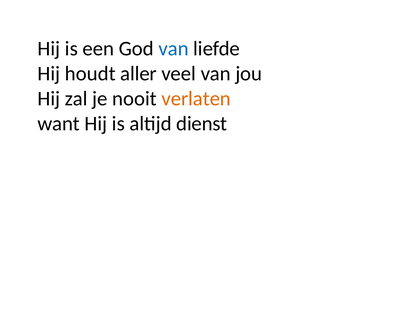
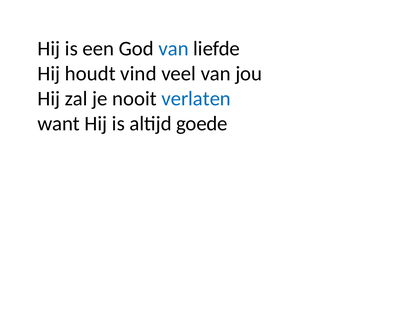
aller: aller -> vind
verlaten colour: orange -> blue
dienst: dienst -> goede
